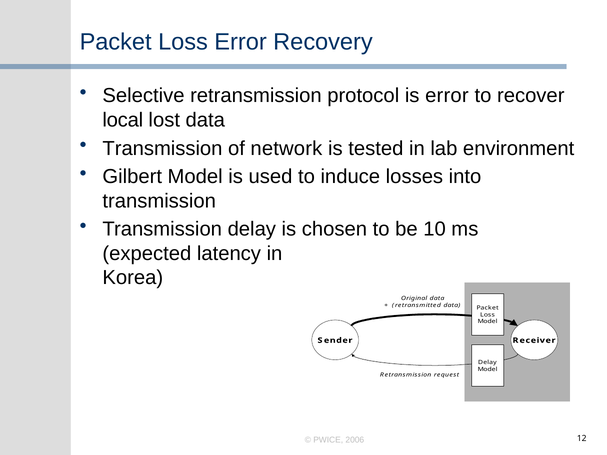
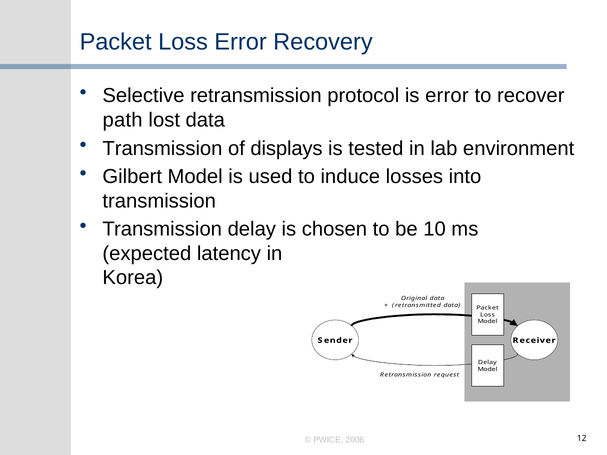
local: local -> path
network: network -> displays
